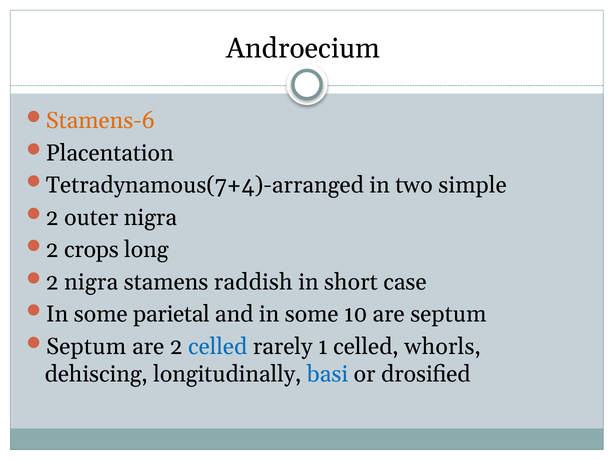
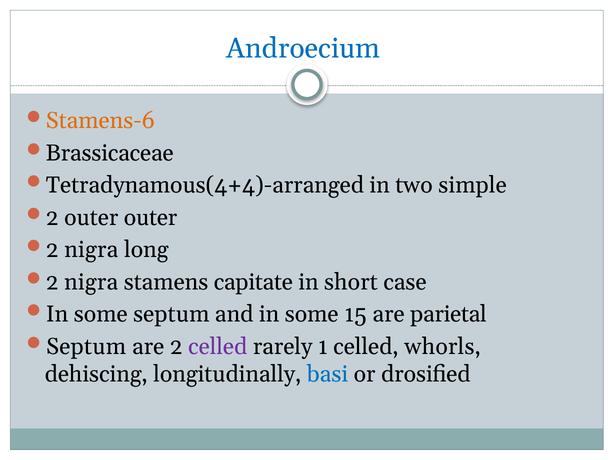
Androecium colour: black -> blue
Placentation: Placentation -> Brassicaceae
Tetradynamous(7+4)-arranged: Tetradynamous(7+4)-arranged -> Tetradynamous(4+4)-arranged
outer nigra: nigra -> outer
crops at (91, 250): crops -> nigra
raddish: raddish -> capitate
some parietal: parietal -> septum
10: 10 -> 15
are septum: septum -> parietal
celled at (218, 347) colour: blue -> purple
